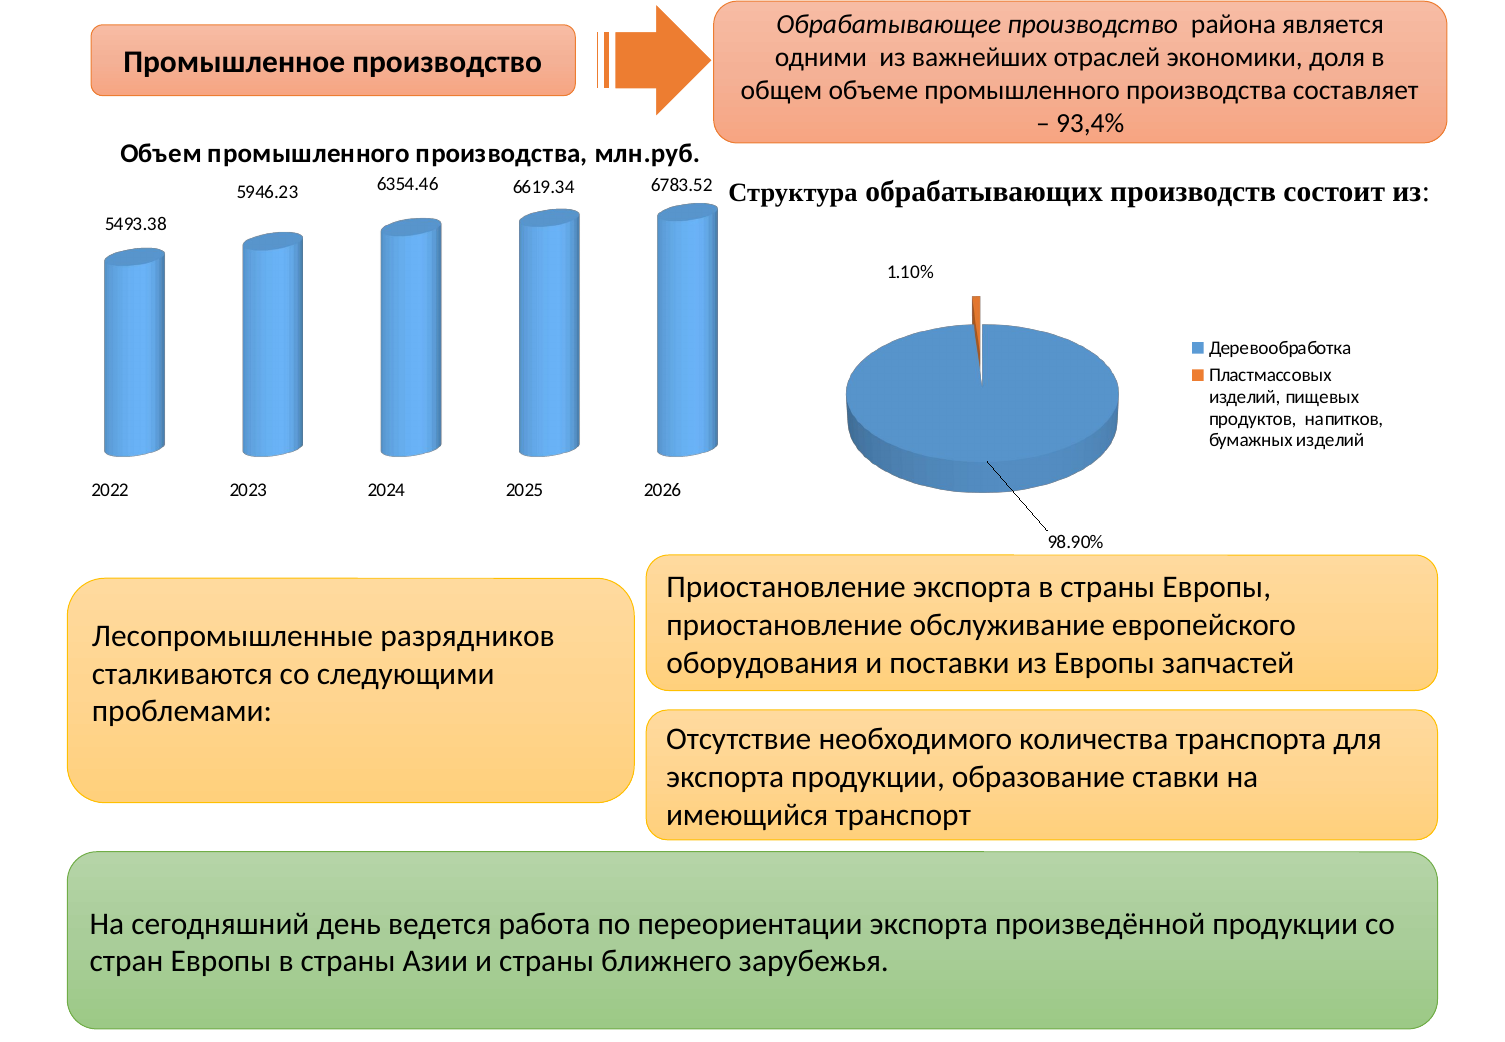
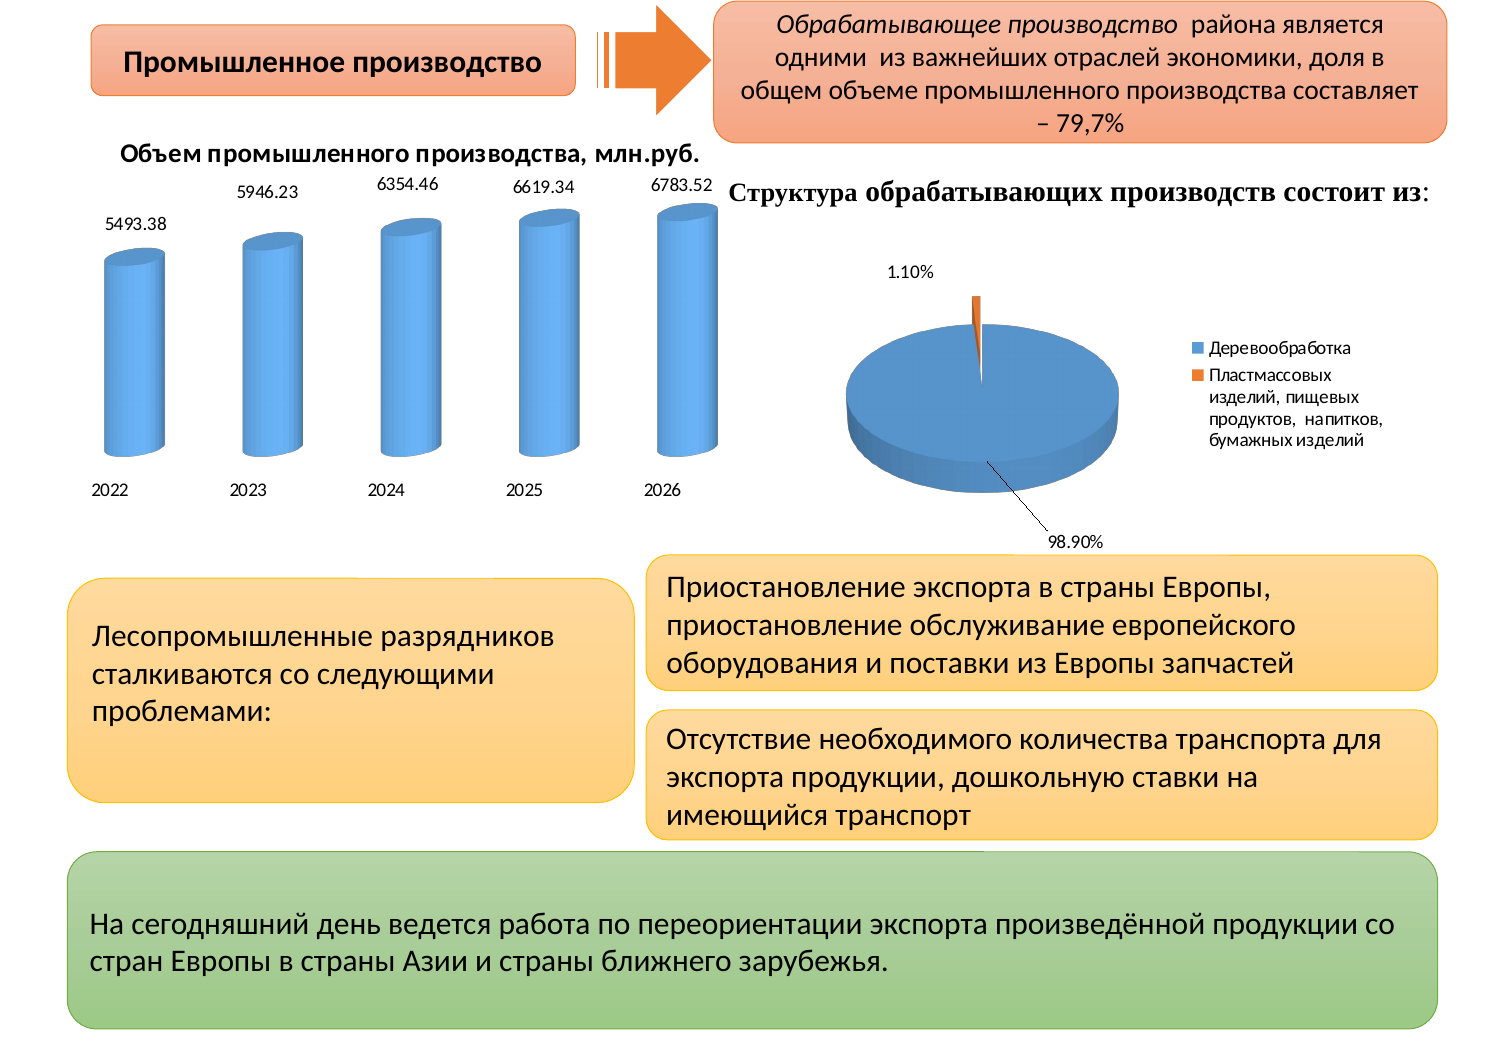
93,4%: 93,4% -> 79,7%
образование: образование -> дошкольную
